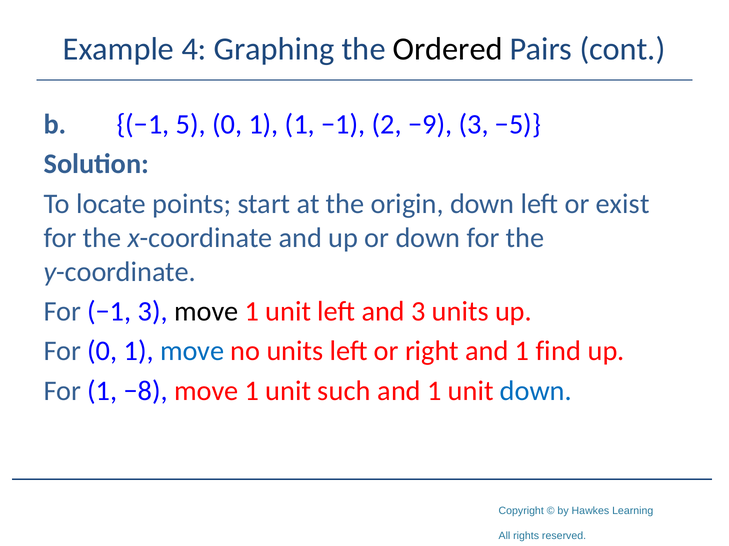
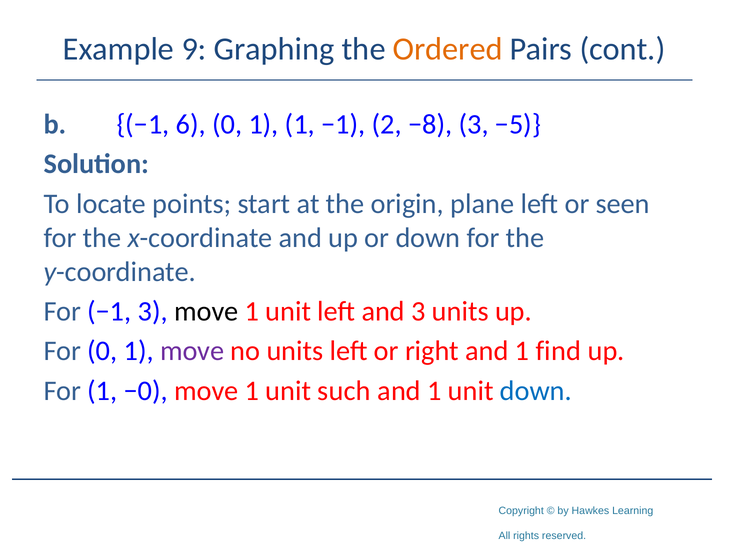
4: 4 -> 9
Ordered colour: black -> orange
5: 5 -> 6
−9: −9 -> −8
origin down: down -> plane
exist: exist -> seen
move at (192, 352) colour: blue -> purple
−8: −8 -> −0
